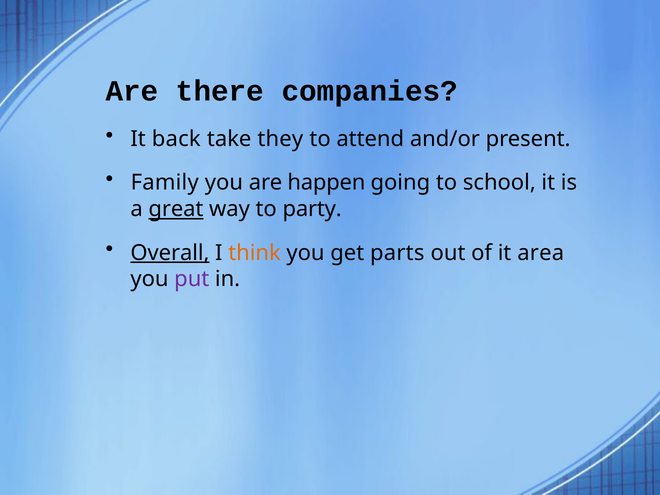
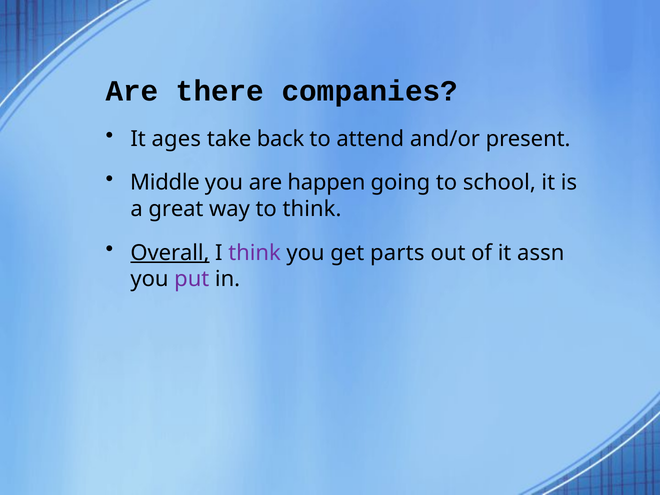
back: back -> ages
they: they -> back
Family: Family -> Middle
great underline: present -> none
to party: party -> think
think at (255, 253) colour: orange -> purple
area: area -> assn
